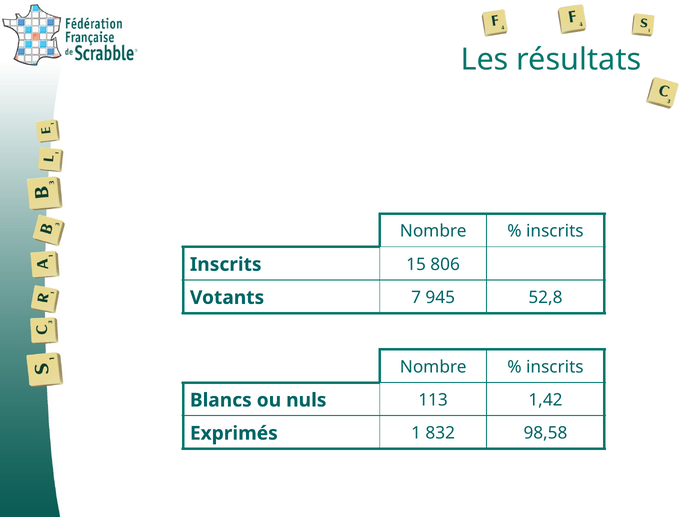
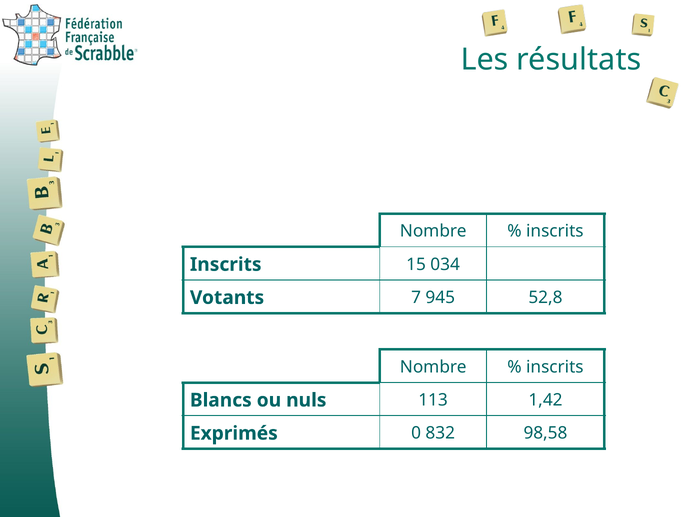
806: 806 -> 034
1: 1 -> 0
